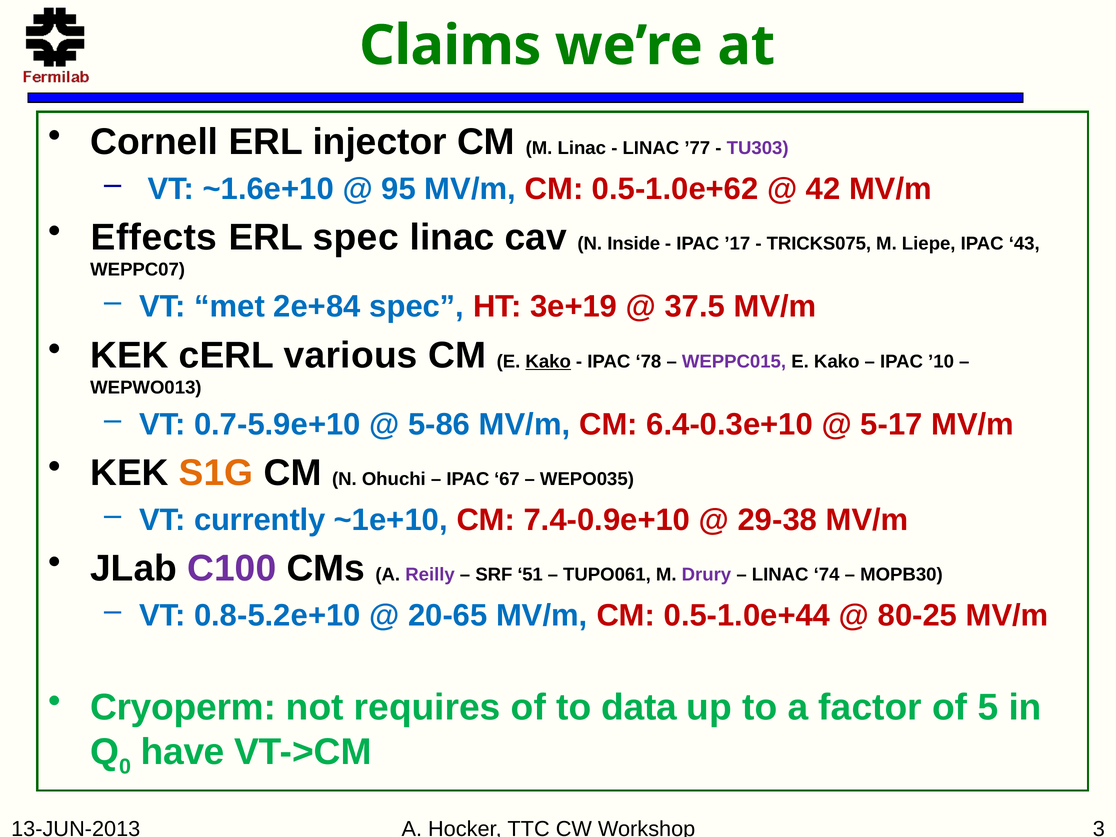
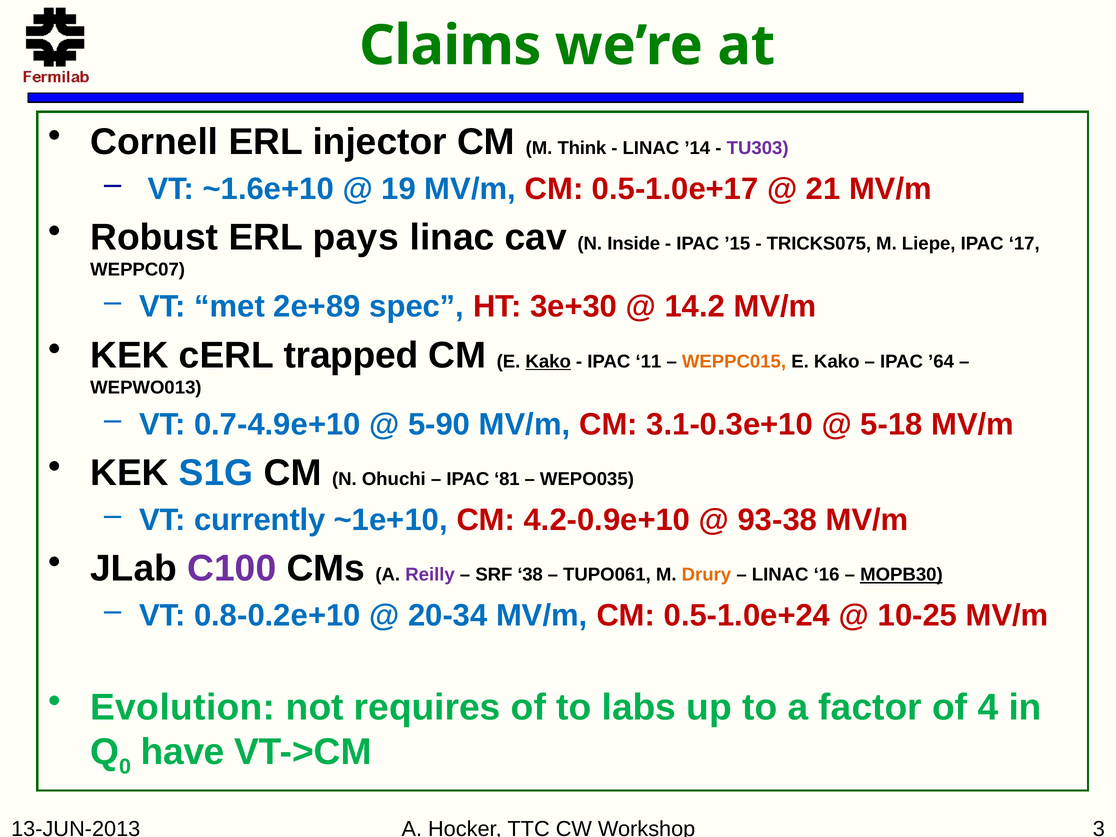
M Linac: Linac -> Think
’77: ’77 -> ’14
95: 95 -> 19
0.5-1.0e+62: 0.5-1.0e+62 -> 0.5-1.0e+17
42: 42 -> 21
Effects: Effects -> Robust
ERL spec: spec -> pays
’17: ’17 -> ’15
43: 43 -> 17
2e+84: 2e+84 -> 2e+89
3e+19: 3e+19 -> 3e+30
37.5: 37.5 -> 14.2
various: various -> trapped
78: 78 -> 11
WEPPC015 colour: purple -> orange
’10: ’10 -> ’64
0.7-5.9e+10: 0.7-5.9e+10 -> 0.7-4.9e+10
5-86: 5-86 -> 5-90
6.4-0.3e+10: 6.4-0.3e+10 -> 3.1-0.3e+10
5-17: 5-17 -> 5-18
S1G colour: orange -> blue
67: 67 -> 81
7.4-0.9e+10: 7.4-0.9e+10 -> 4.2-0.9e+10
29-38: 29-38 -> 93-38
51: 51 -> 38
Drury colour: purple -> orange
74: 74 -> 16
MOPB30 underline: none -> present
0.8-5.2e+10: 0.8-5.2e+10 -> 0.8-0.2e+10
20-65: 20-65 -> 20-34
0.5-1.0e+44: 0.5-1.0e+44 -> 0.5-1.0e+24
80-25: 80-25 -> 10-25
Cryoperm: Cryoperm -> Evolution
data: data -> labs
5: 5 -> 4
